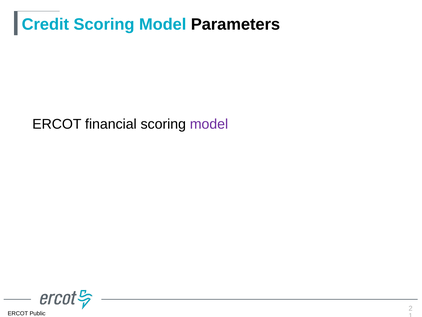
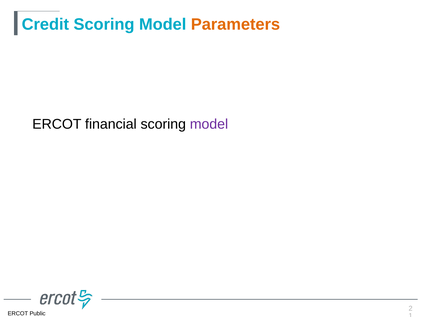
Parameters colour: black -> orange
